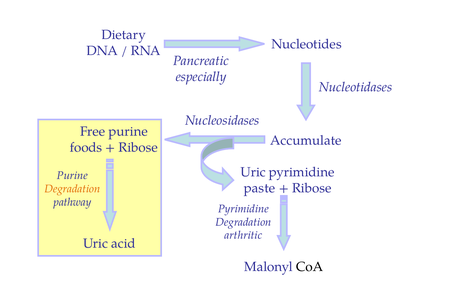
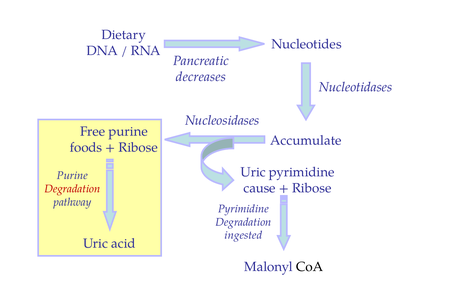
especially: especially -> decreases
paste: paste -> cause
Degradation at (72, 189) colour: orange -> red
arthritic: arthritic -> ingested
